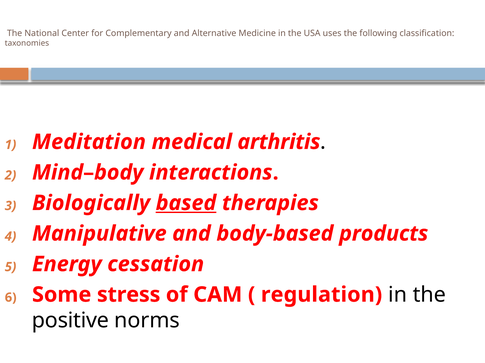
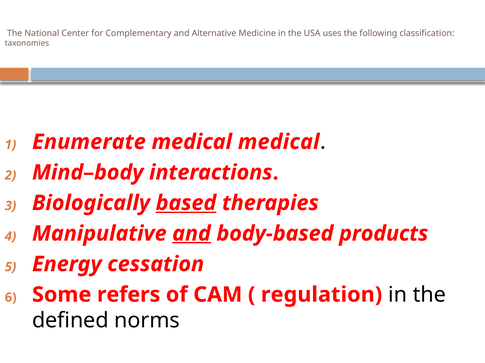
Meditation: Meditation -> Enumerate
medical arthritis: arthritis -> medical
and at (192, 234) underline: none -> present
stress: stress -> refers
positive: positive -> defined
